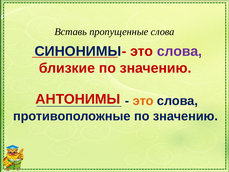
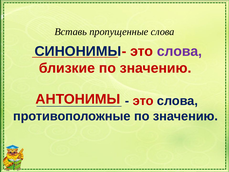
это at (143, 101) colour: orange -> red
